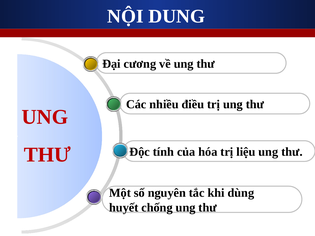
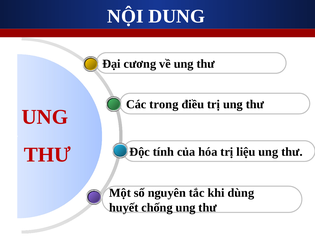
nhiều: nhiều -> trong
